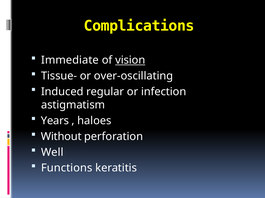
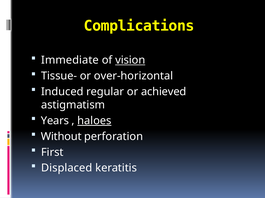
over-oscillating: over-oscillating -> over-horizontal
infection: infection -> achieved
haloes underline: none -> present
Well: Well -> First
Functions: Functions -> Displaced
